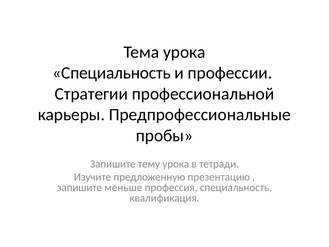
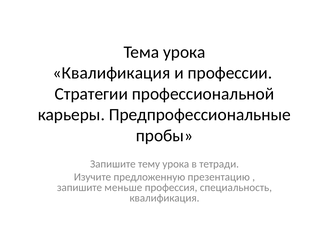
Специальность at (112, 73): Специальность -> Квалификация
